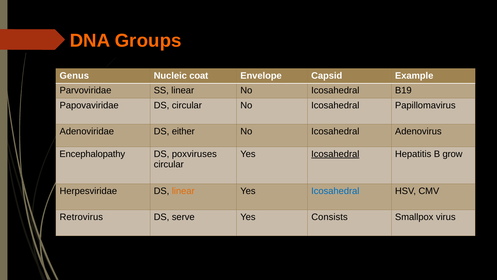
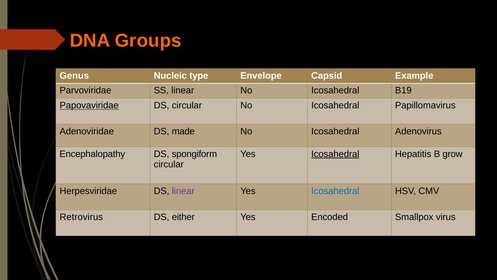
coat: coat -> type
Papovaviridae underline: none -> present
either: either -> made
poxviruses: poxviruses -> spongiform
linear at (183, 191) colour: orange -> purple
serve: serve -> either
Consists: Consists -> Encoded
